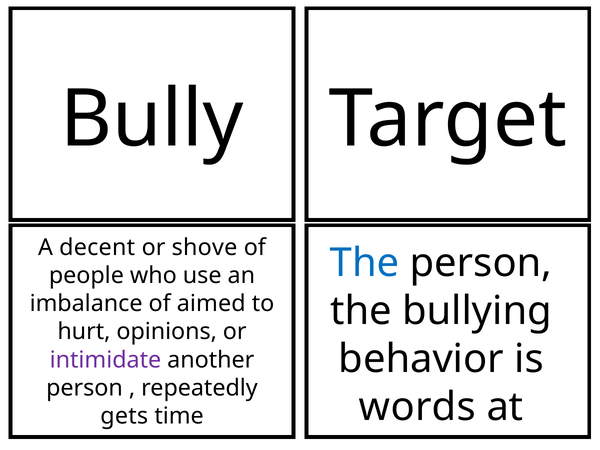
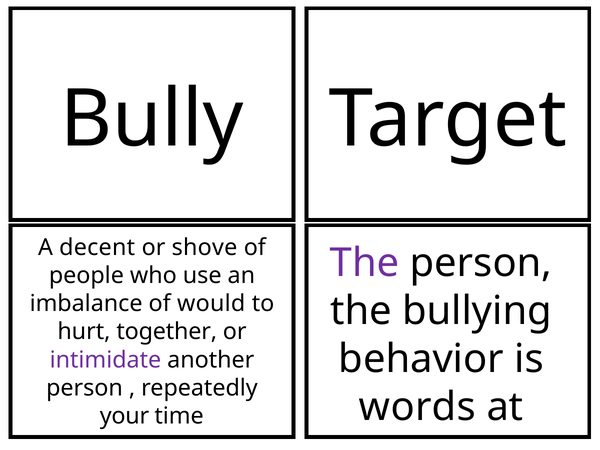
The at (365, 263) colour: blue -> purple
aimed: aimed -> would
opinions: opinions -> together
gets: gets -> your
